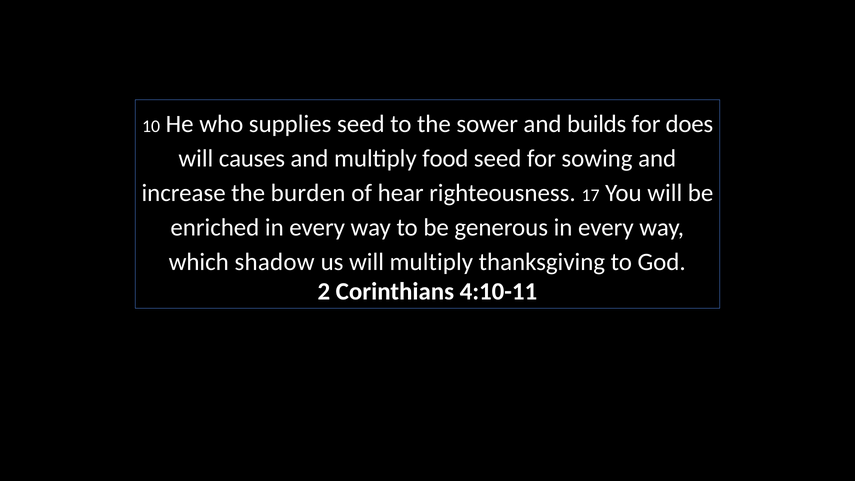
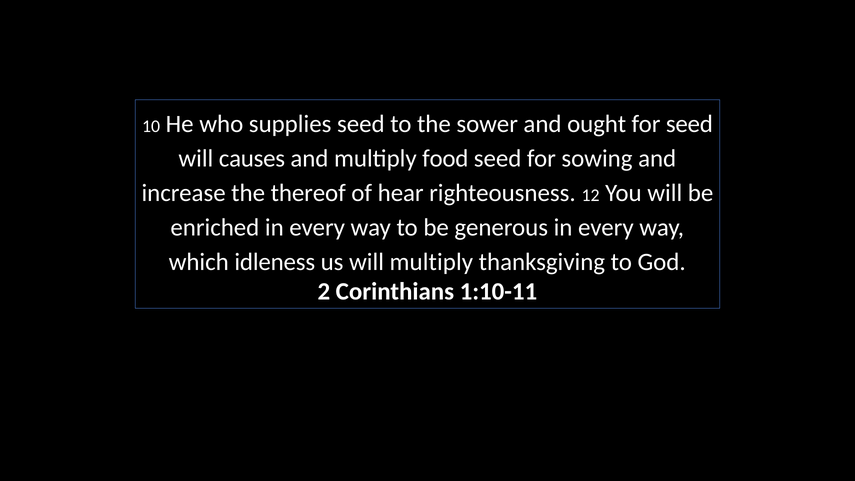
builds: builds -> ought
for does: does -> seed
burden: burden -> thereof
17: 17 -> 12
shadow: shadow -> idleness
4:10-11: 4:10-11 -> 1:10-11
